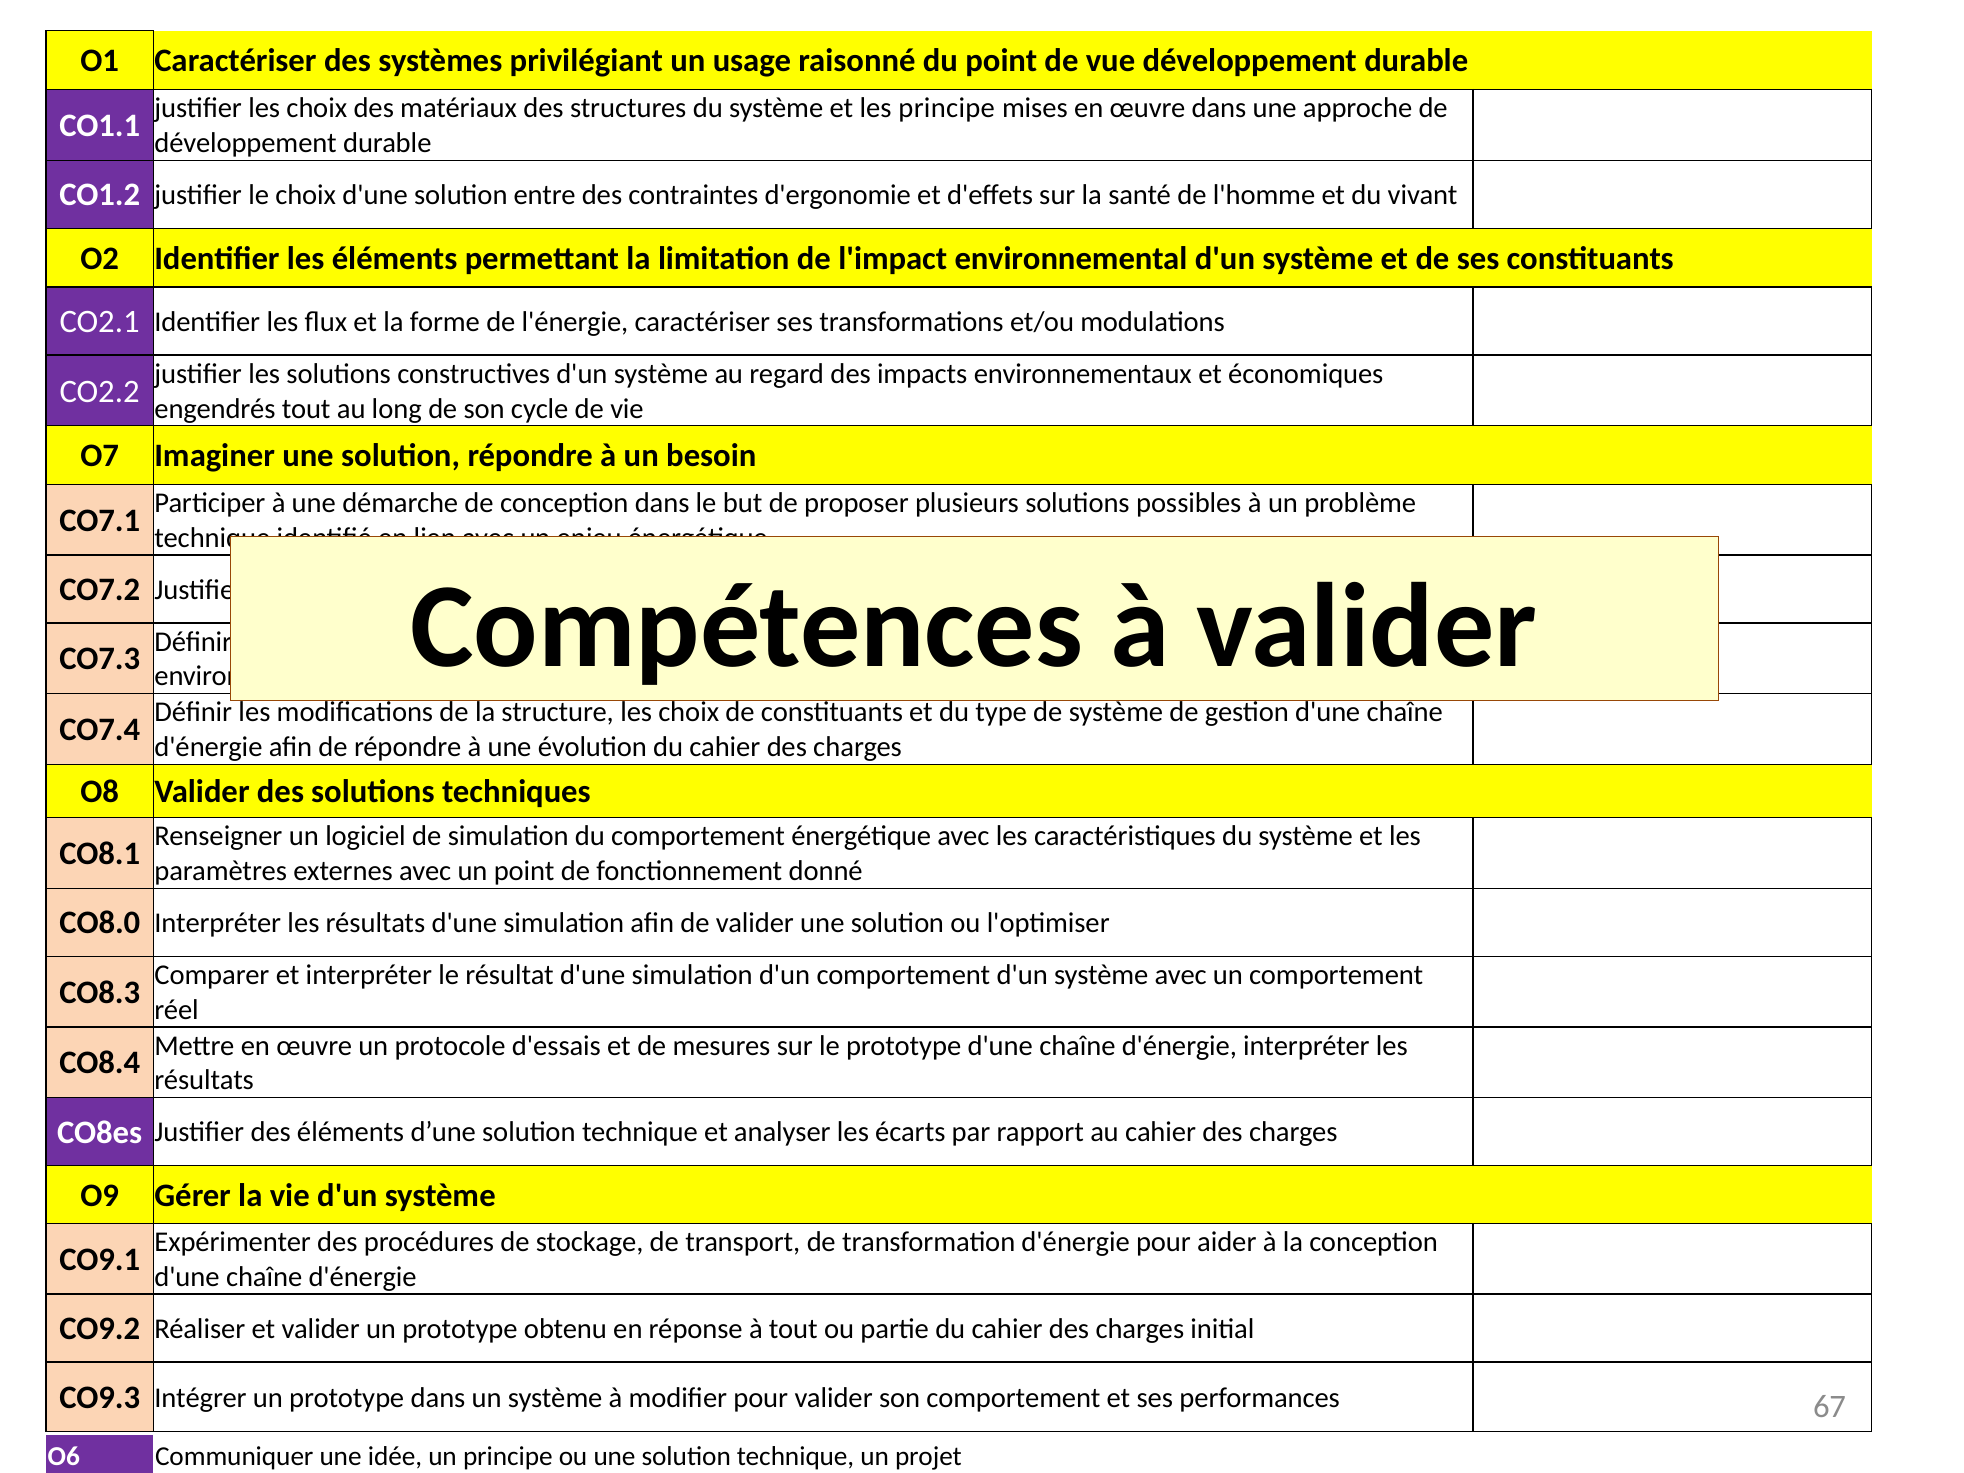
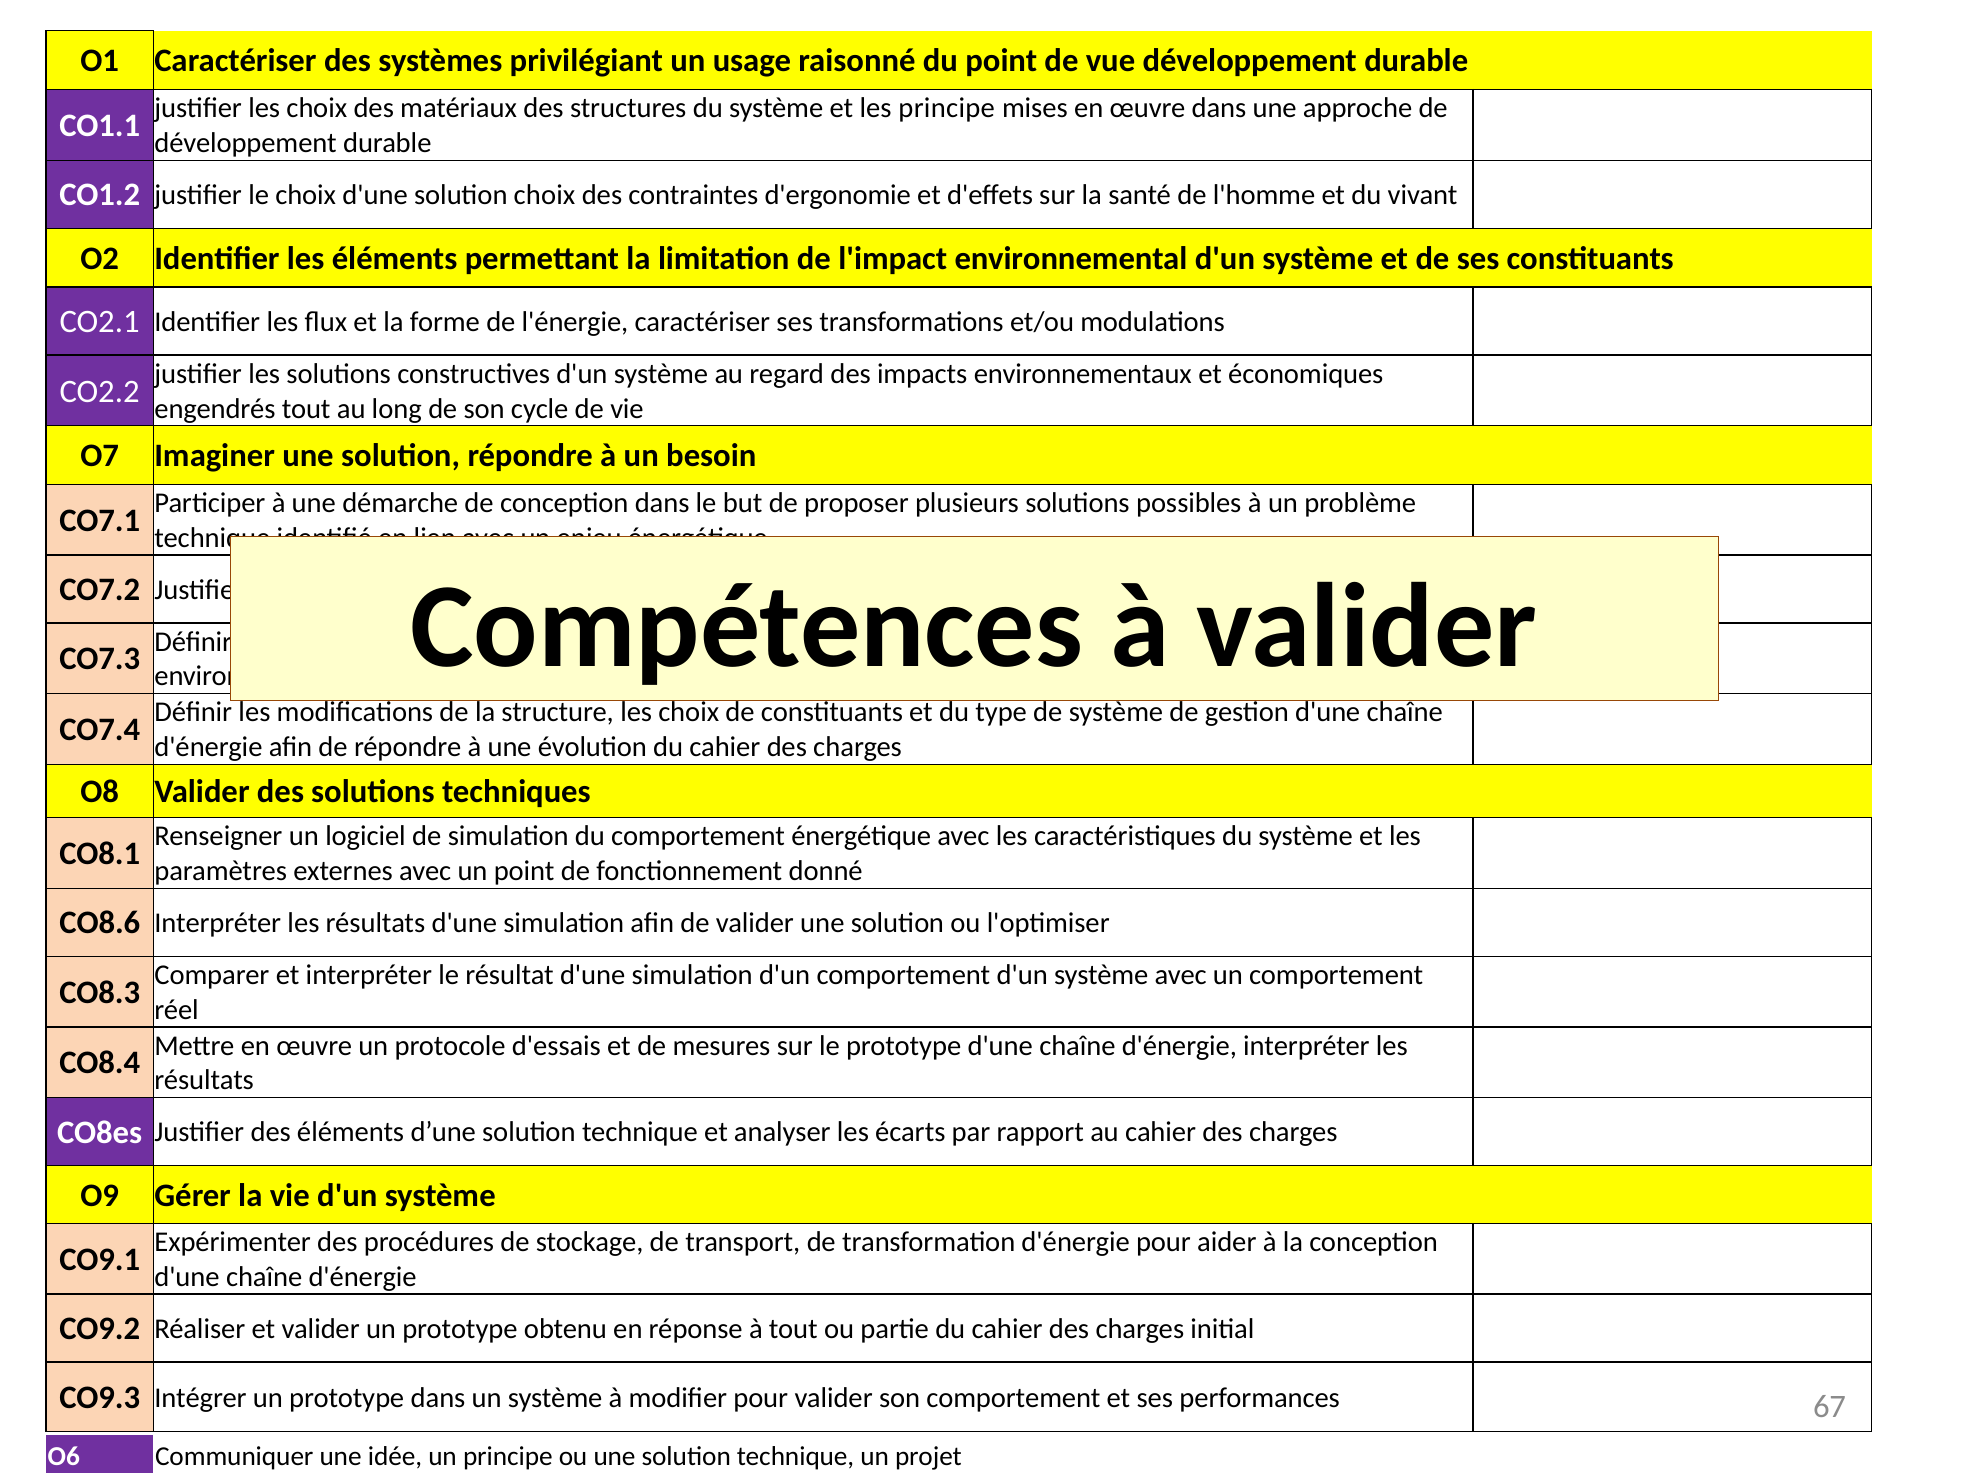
solution entre: entre -> choix
CO8.0: CO8.0 -> CO8.6
